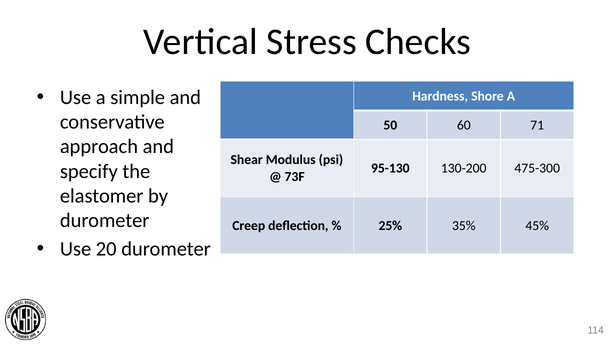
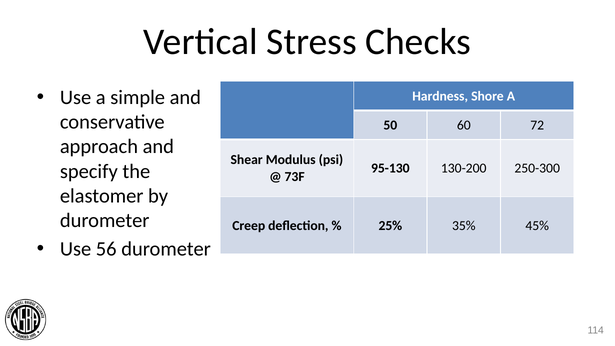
71: 71 -> 72
475-300: 475-300 -> 250-300
20: 20 -> 56
